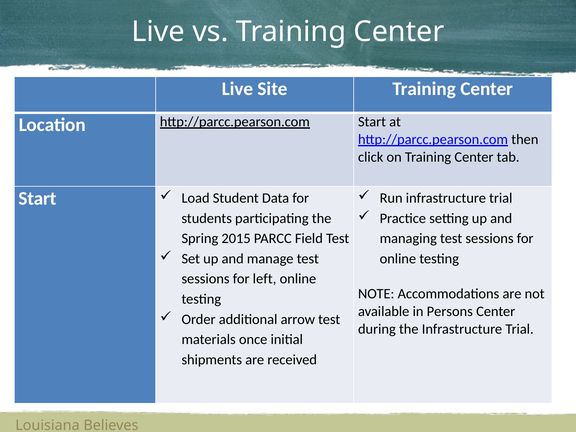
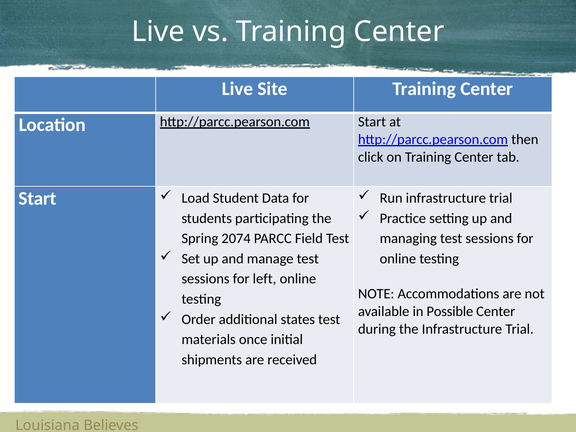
2015: 2015 -> 2074
Persons: Persons -> Possible
arrow: arrow -> states
